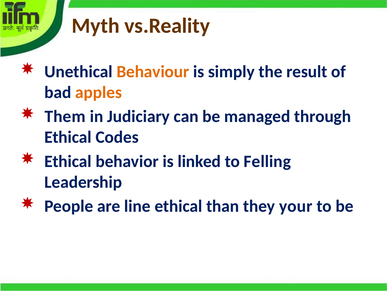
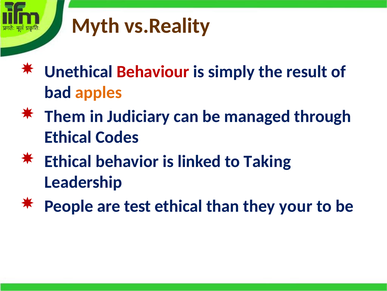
Behaviour colour: orange -> red
Felling: Felling -> Taking
line: line -> test
